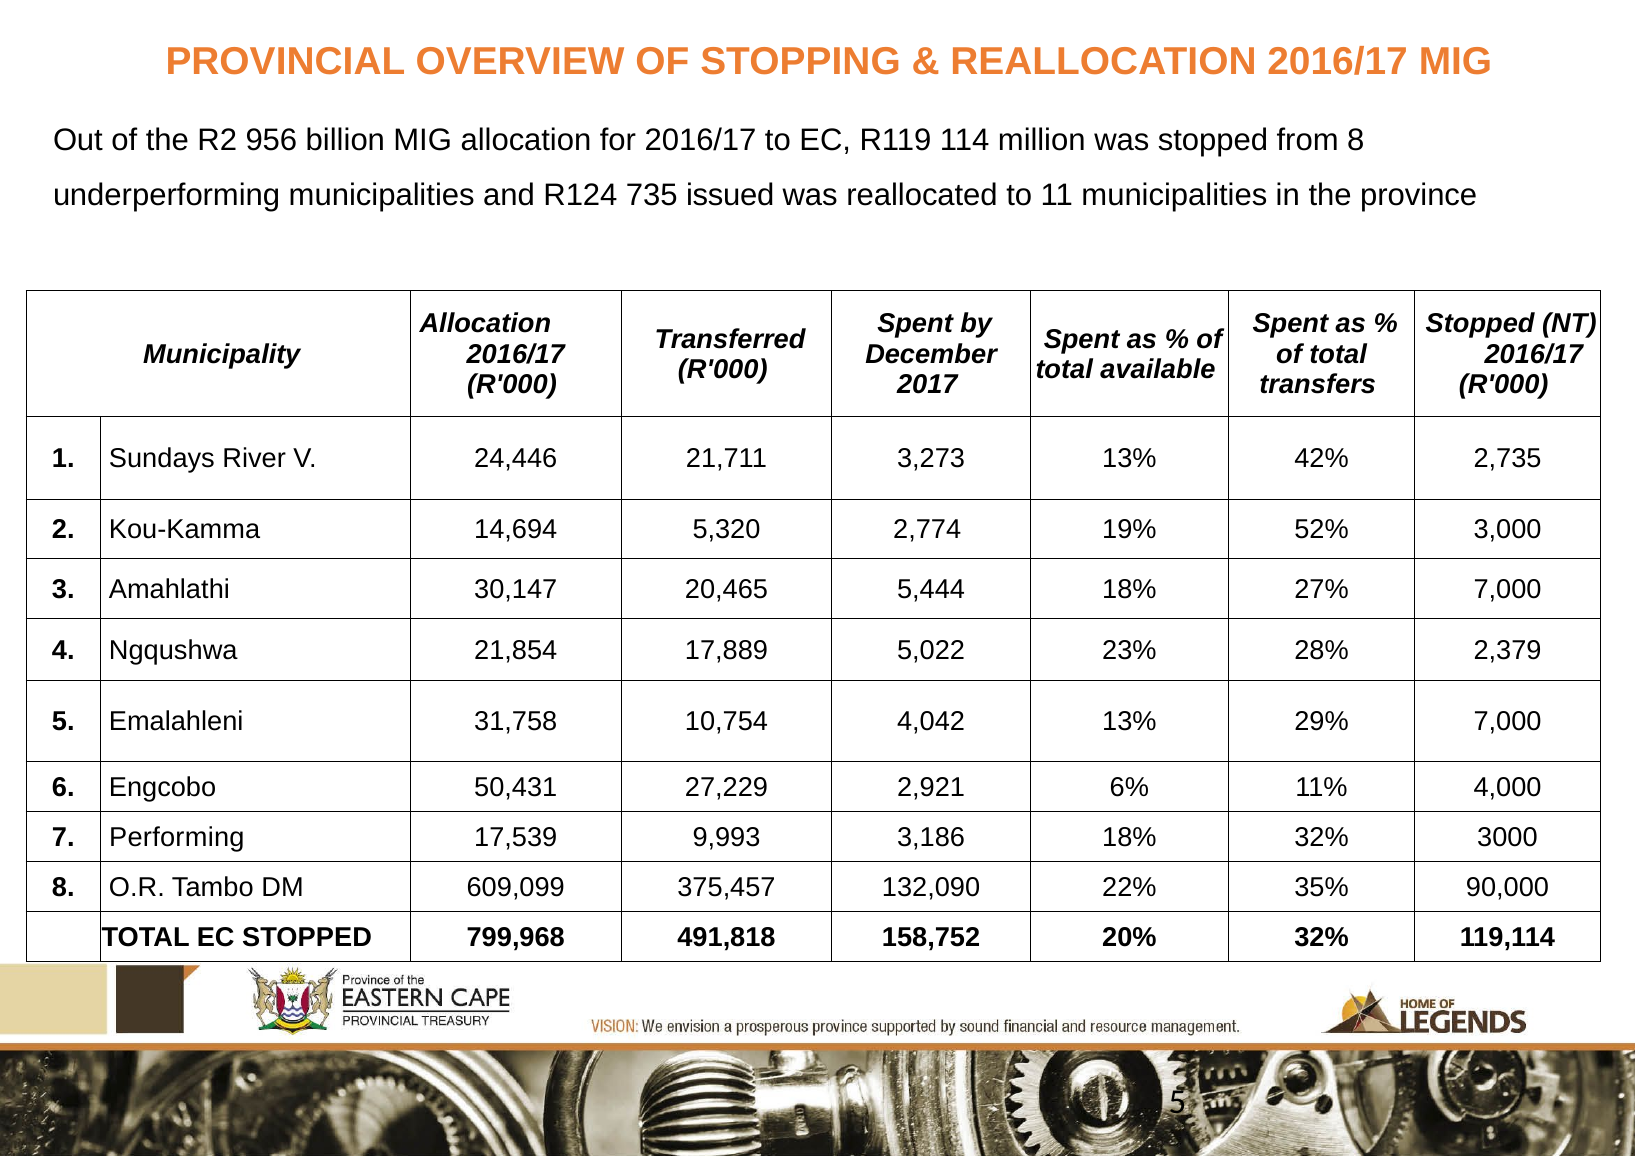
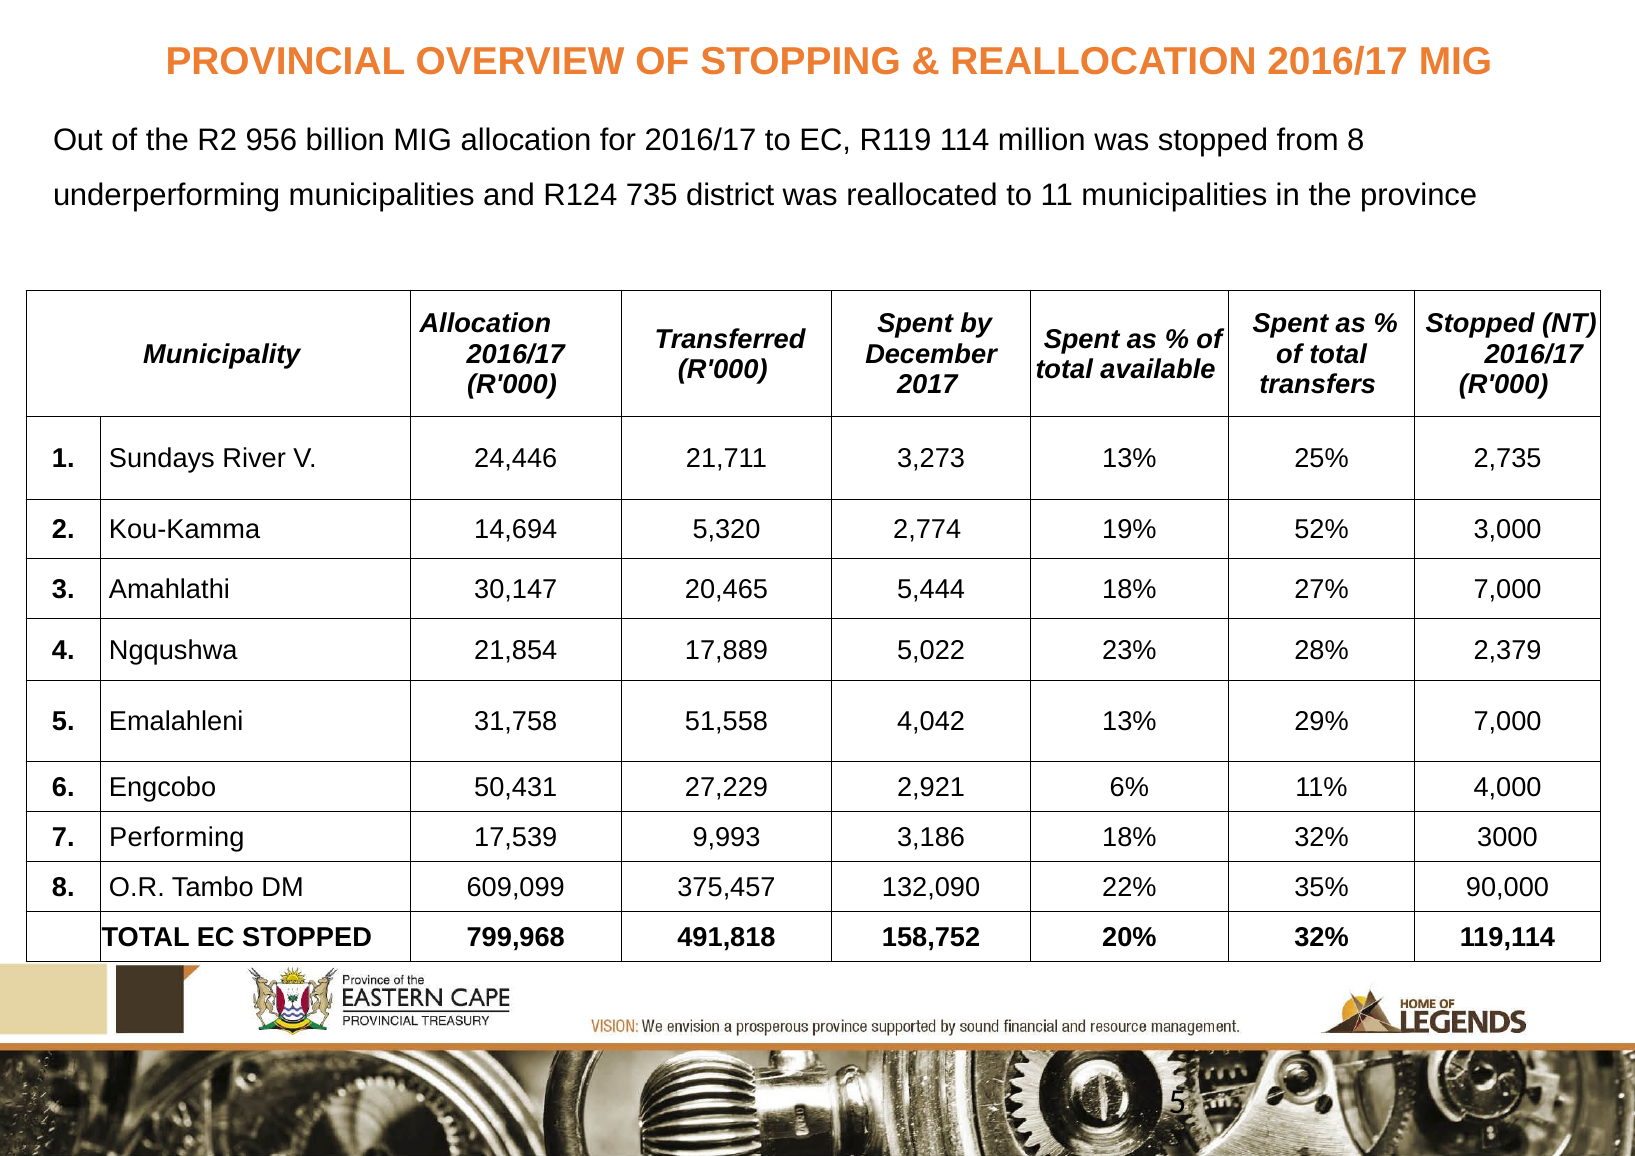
issued: issued -> district
42%: 42% -> 25%
10,754: 10,754 -> 51,558
